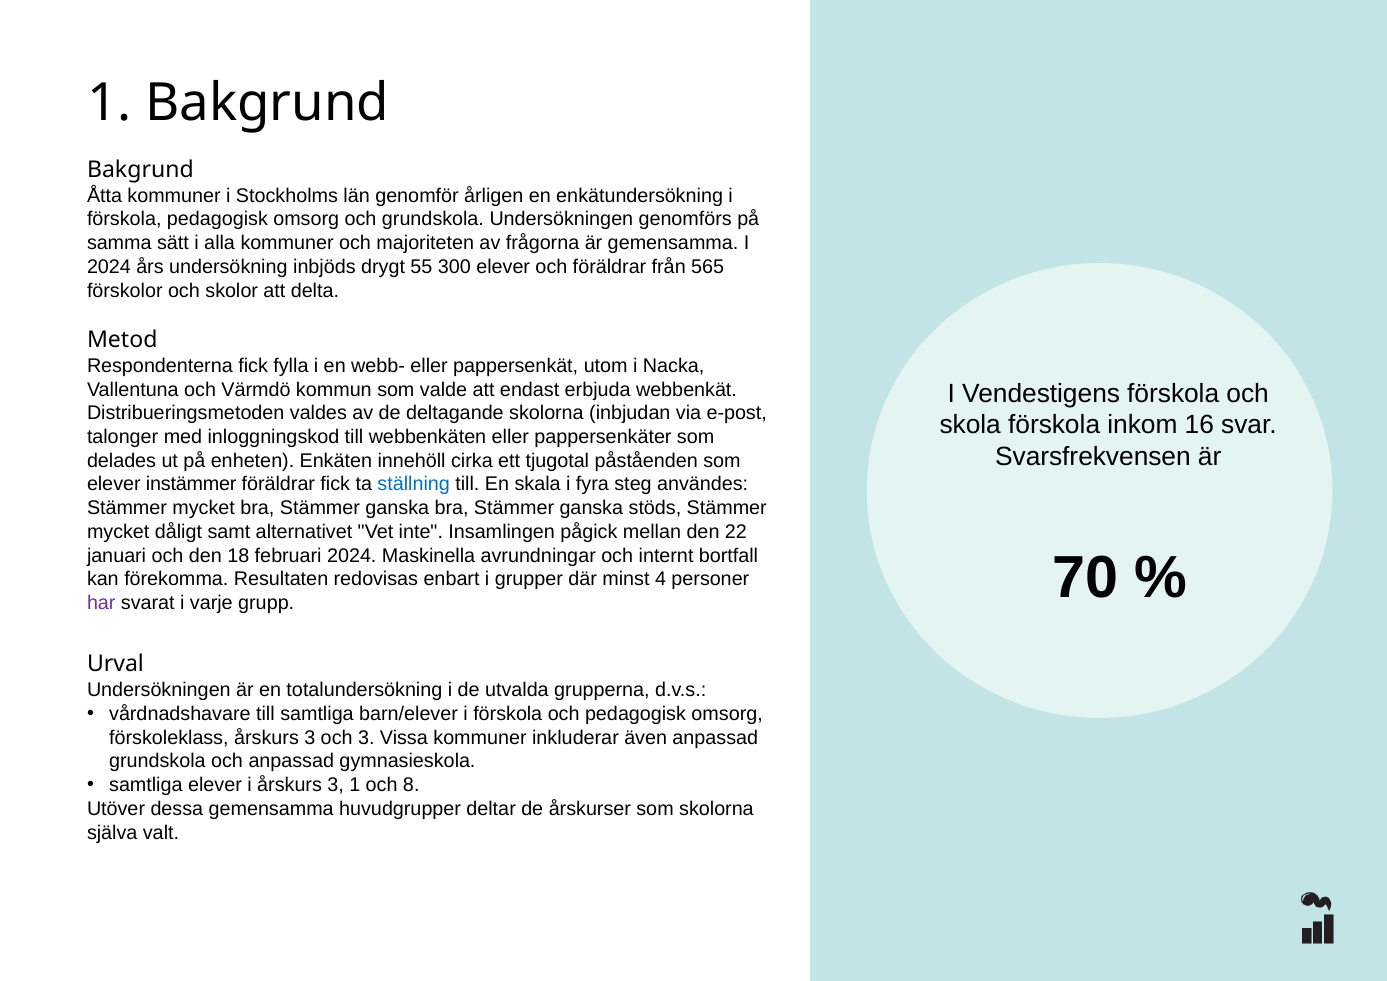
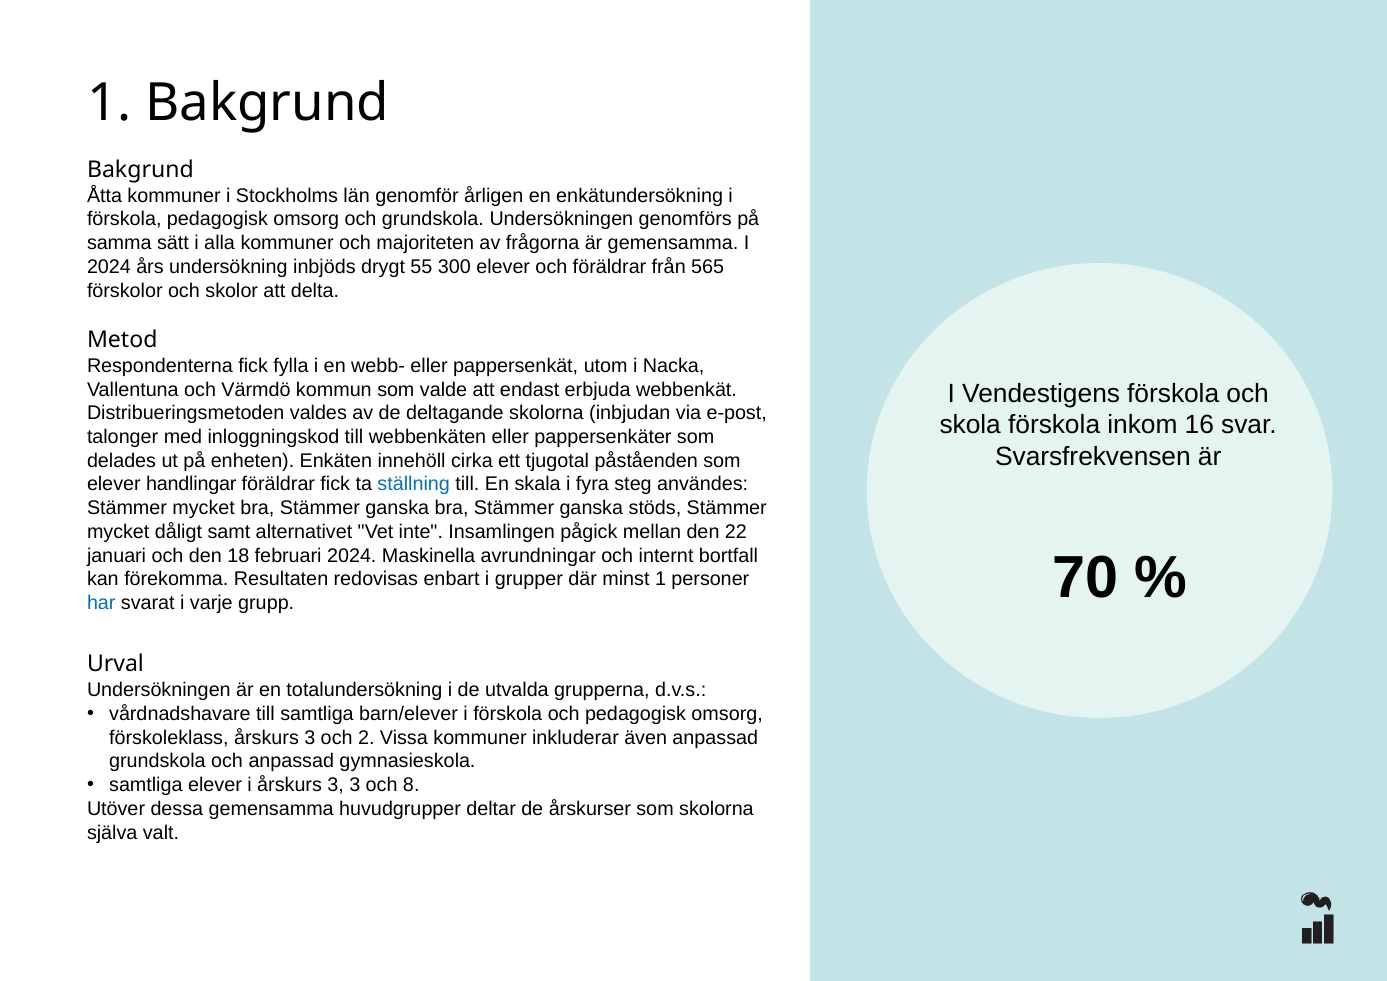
instämmer: instämmer -> handlingar
minst 4: 4 -> 1
har colour: purple -> blue
och 3: 3 -> 2
3 1: 1 -> 3
